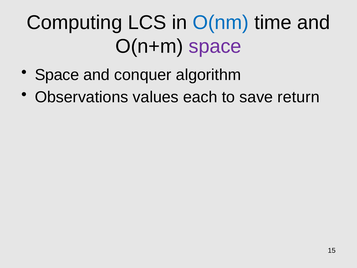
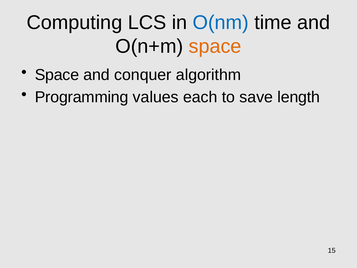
space at (215, 46) colour: purple -> orange
Observations: Observations -> Programming
return: return -> length
